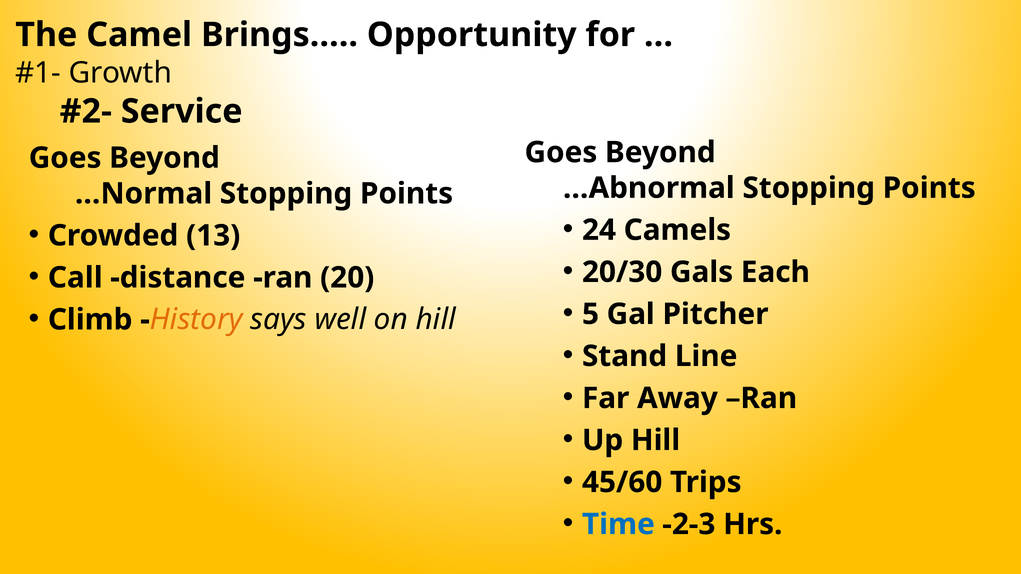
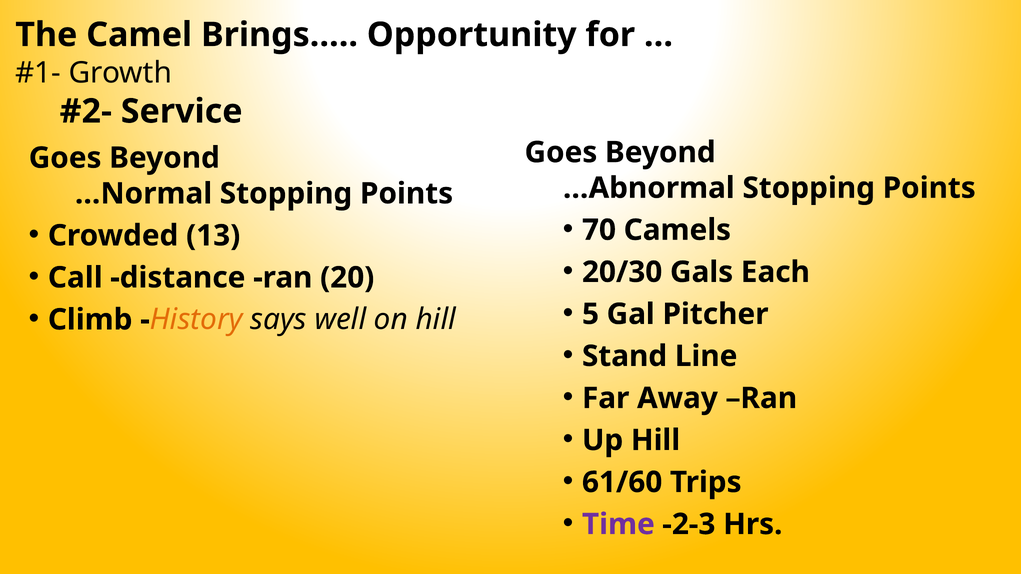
24: 24 -> 70
45/60: 45/60 -> 61/60
Time colour: blue -> purple
